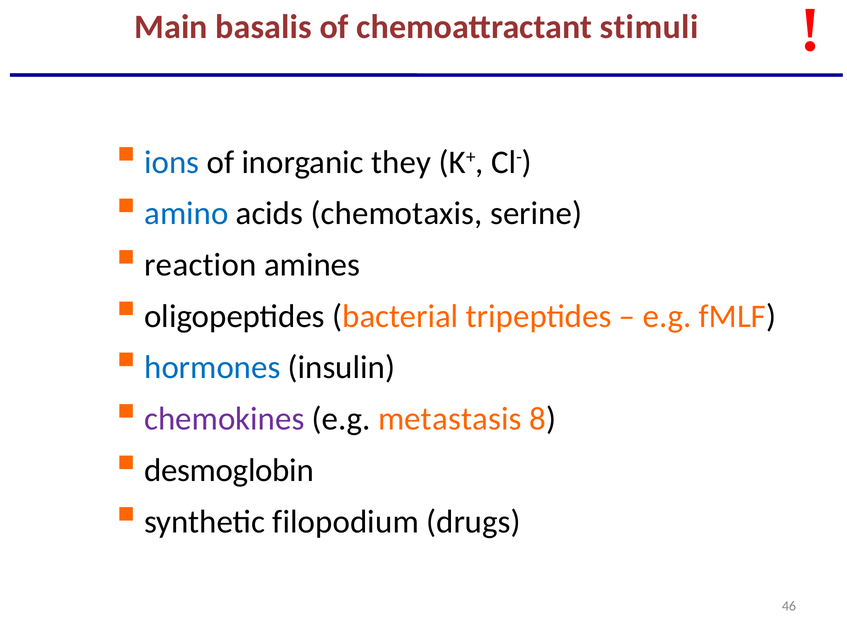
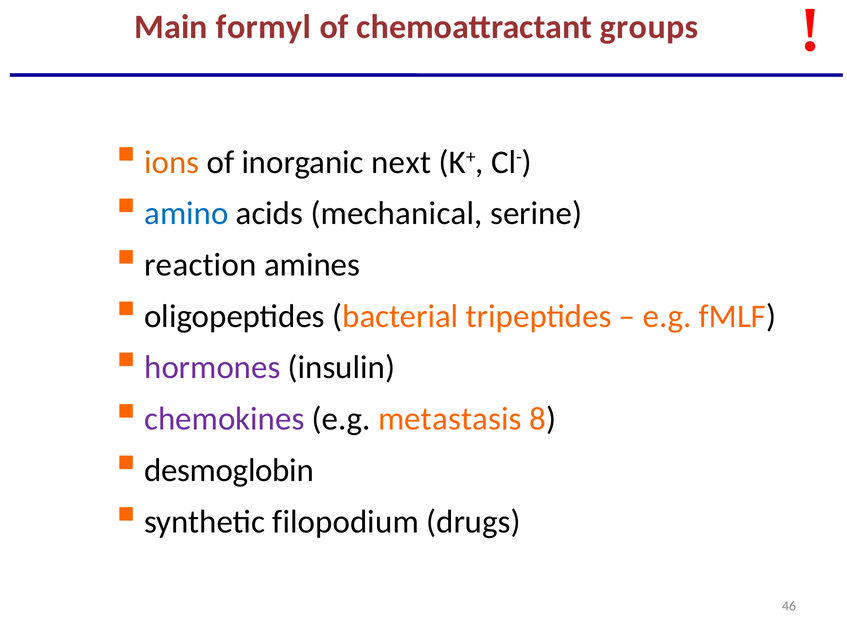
basalis: basalis -> formyl
stimuli: stimuli -> groups
ions colour: blue -> orange
they: they -> next
chemotaxis: chemotaxis -> mechanical
hormones colour: blue -> purple
